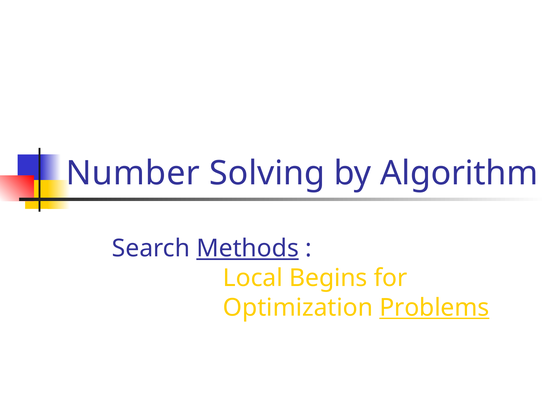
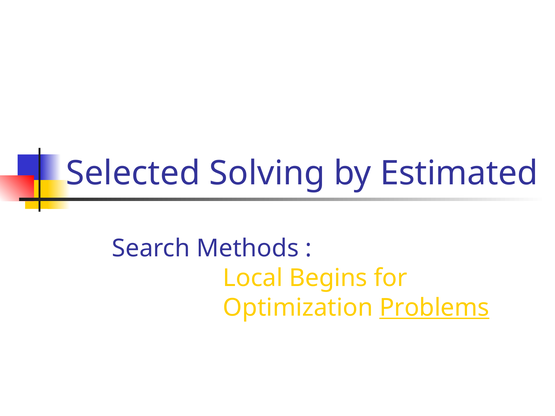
Number: Number -> Selected
Algorithm: Algorithm -> Estimated
Methods underline: present -> none
